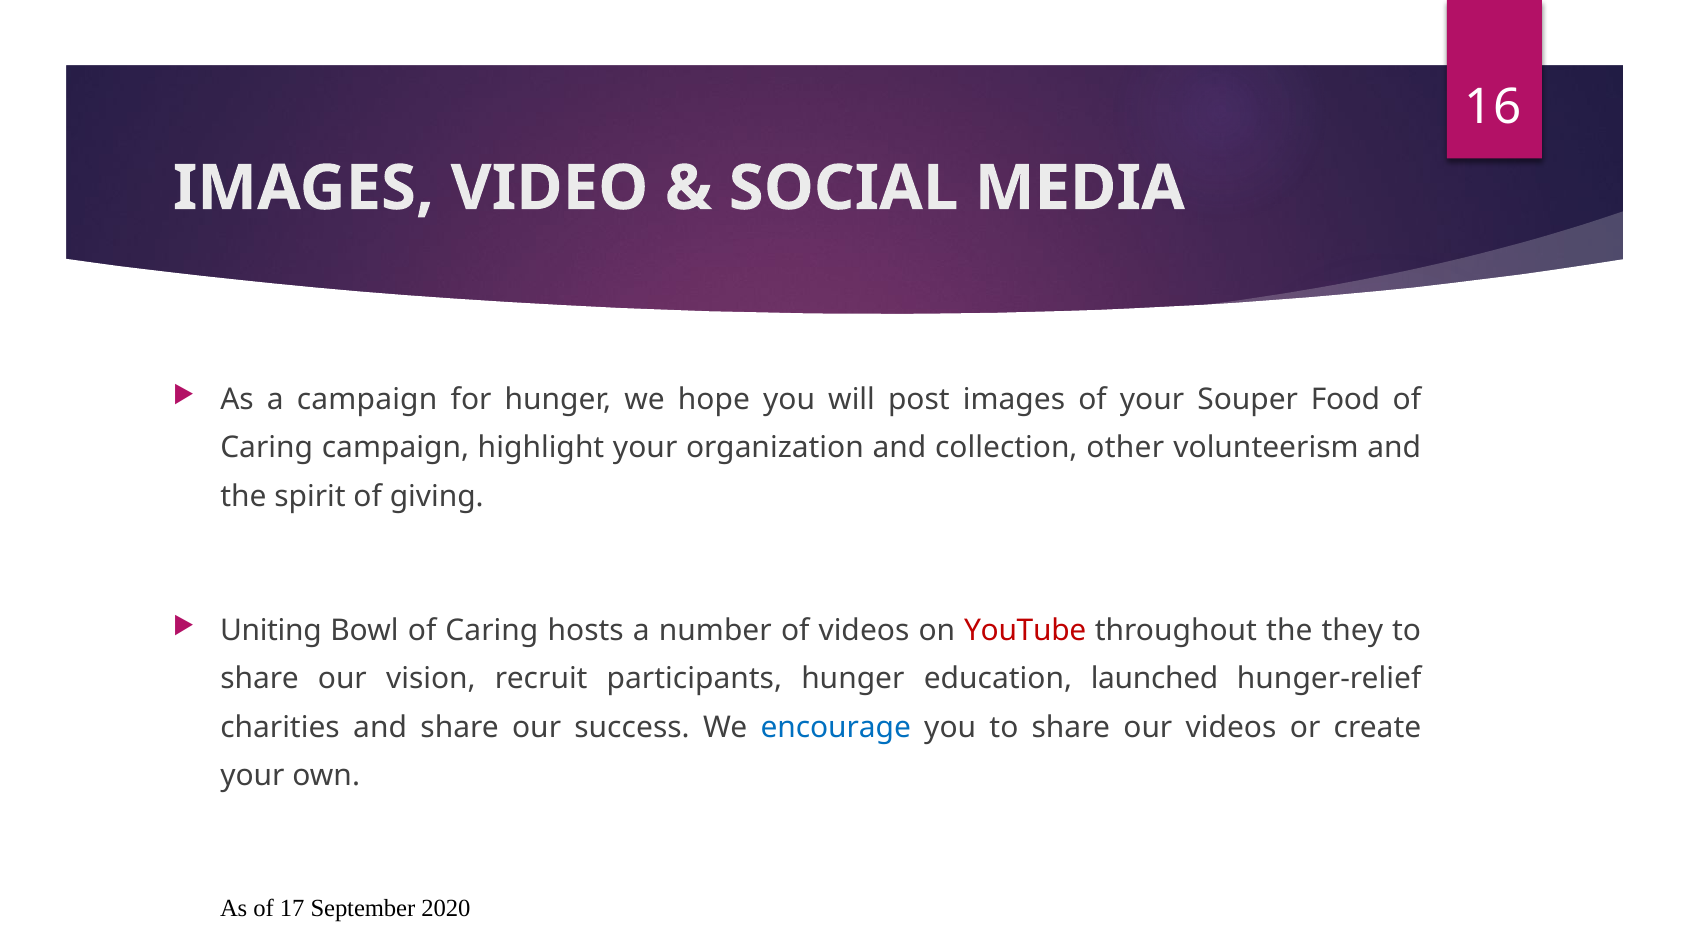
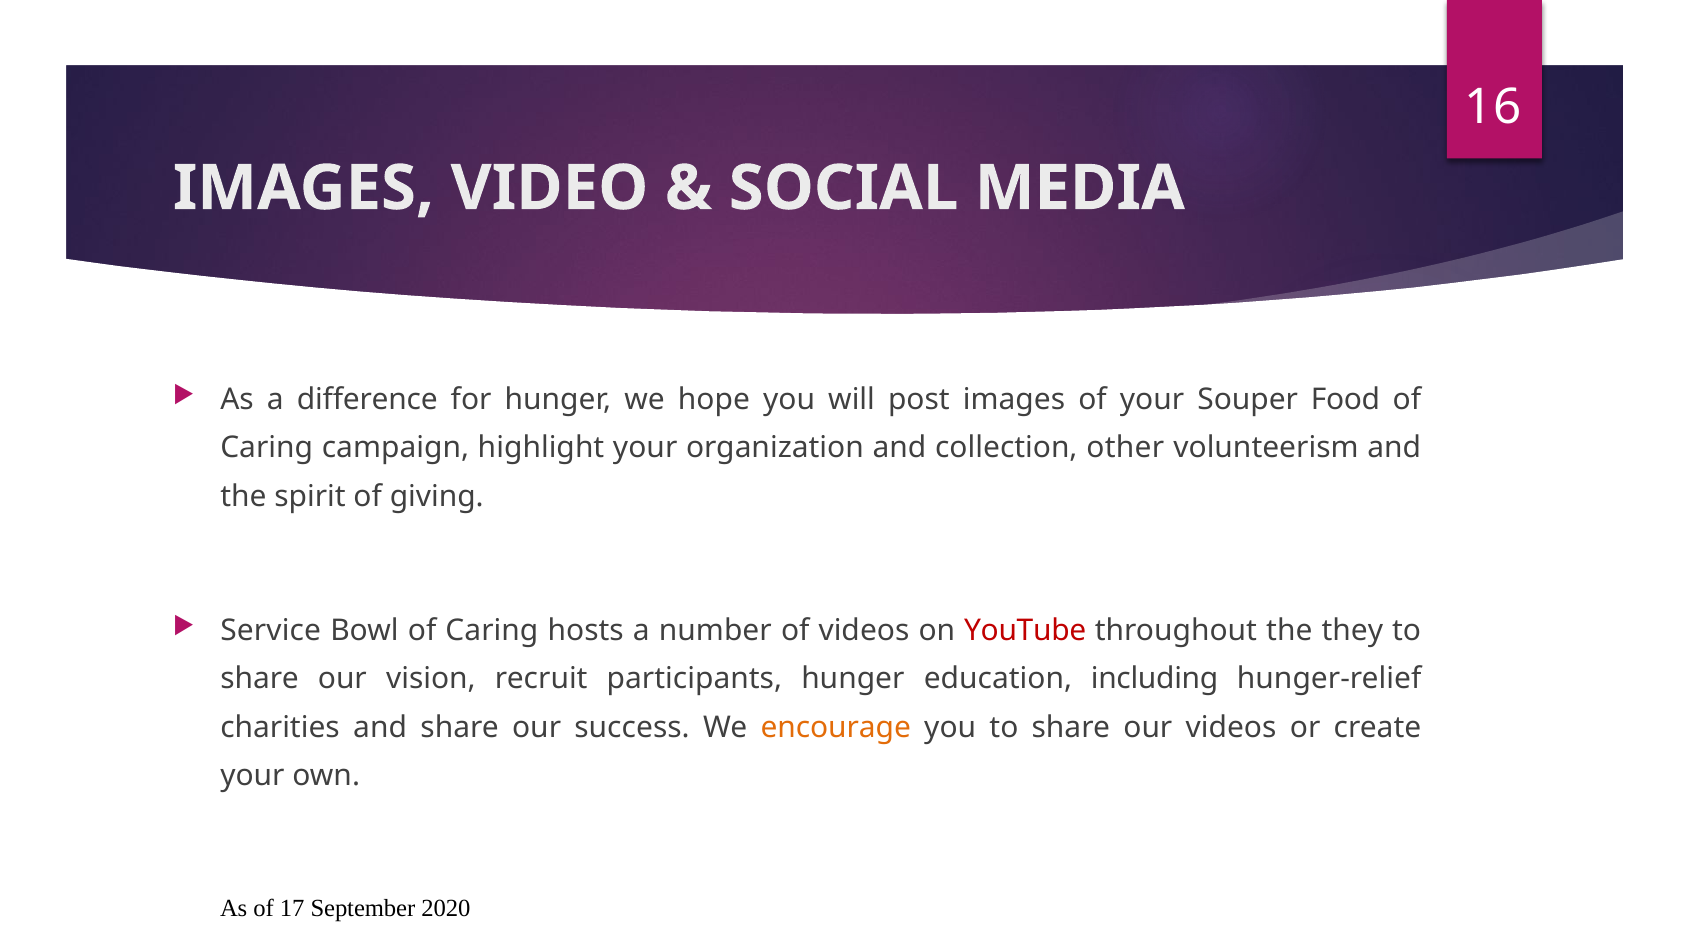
a campaign: campaign -> difference
Uniting: Uniting -> Service
launched: launched -> including
encourage colour: blue -> orange
